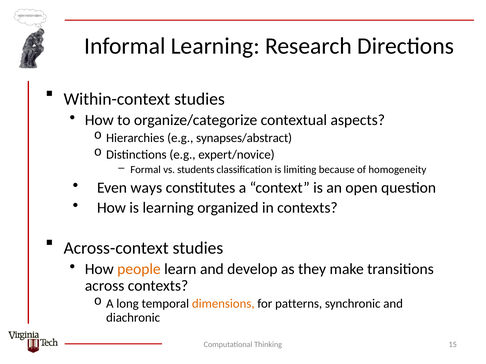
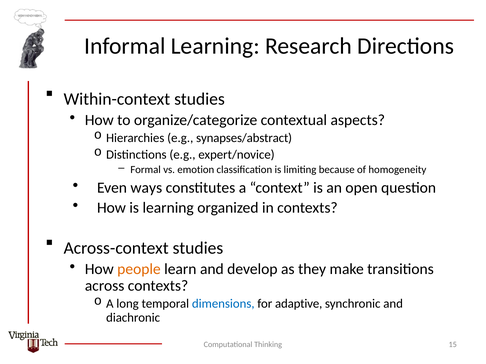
students: students -> emotion
dimensions colour: orange -> blue
patterns: patterns -> adaptive
